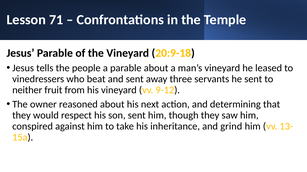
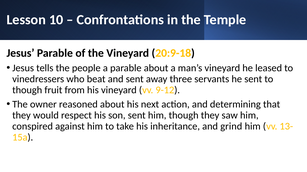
71: 71 -> 10
neither at (27, 90): neither -> though
